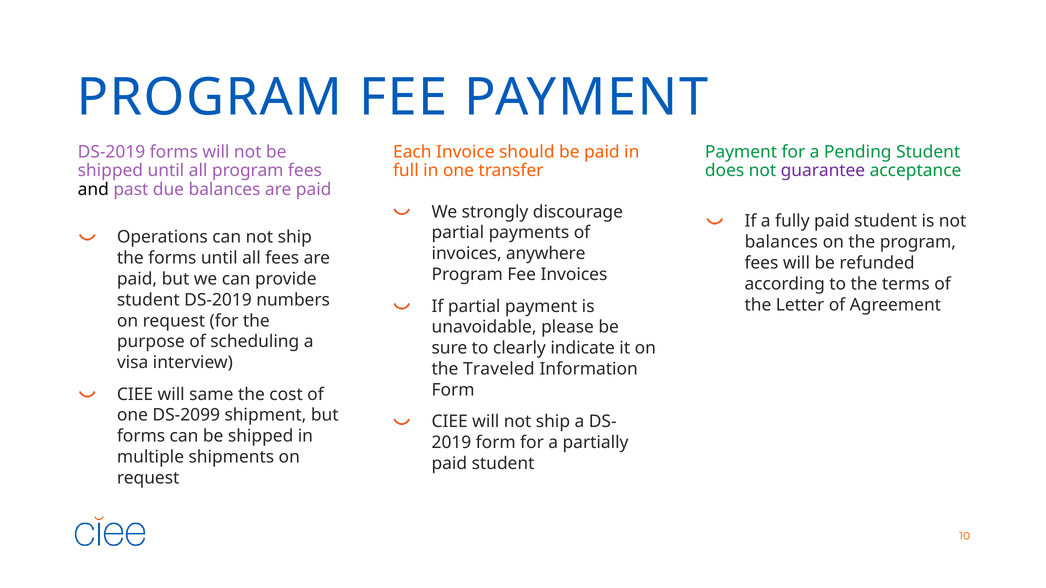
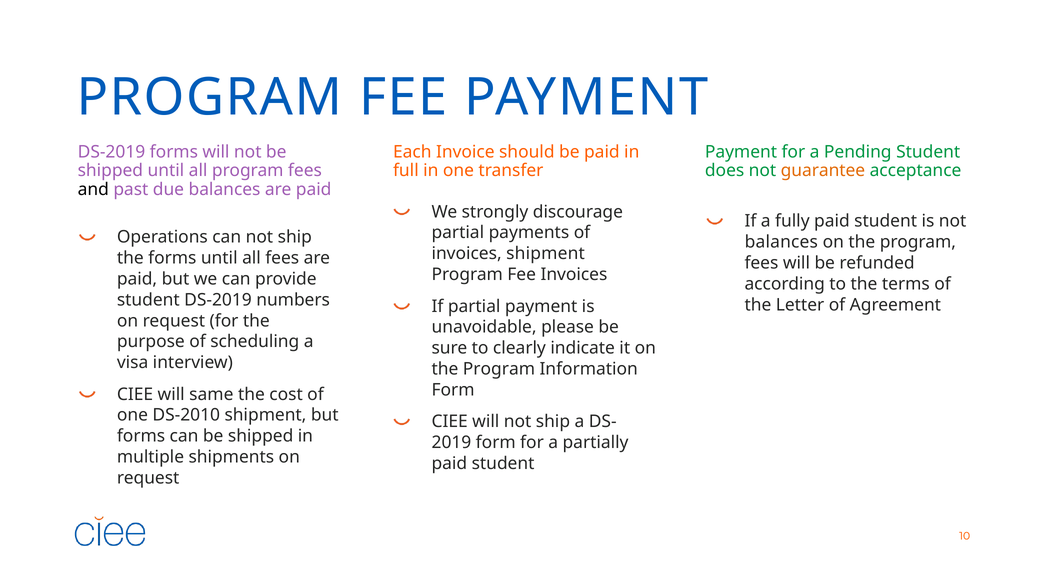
guarantee colour: purple -> orange
invoices anywhere: anywhere -> shipment
Traveled at (499, 369): Traveled -> Program
DS-2099: DS-2099 -> DS-2010
